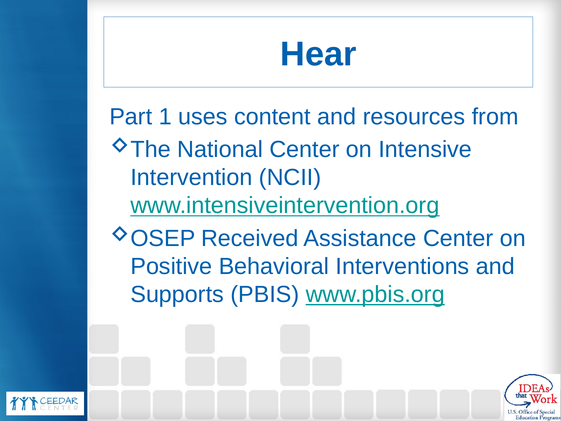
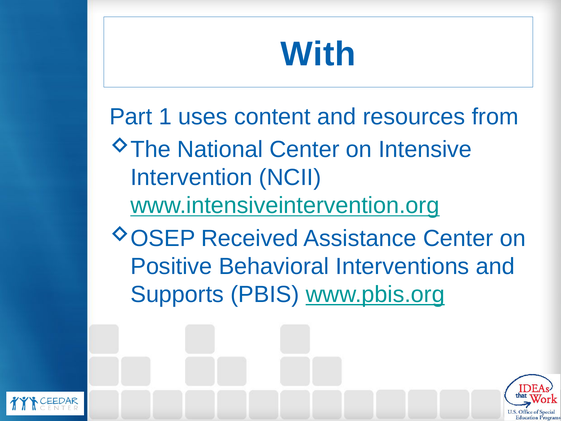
Hear: Hear -> With
